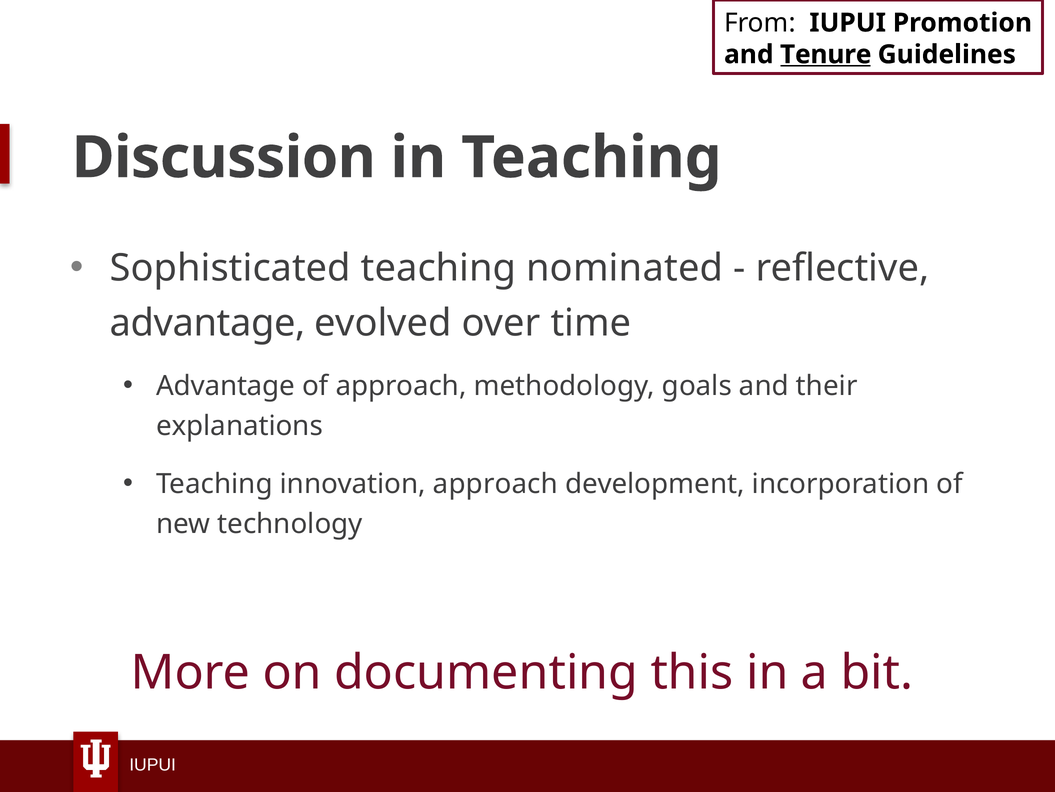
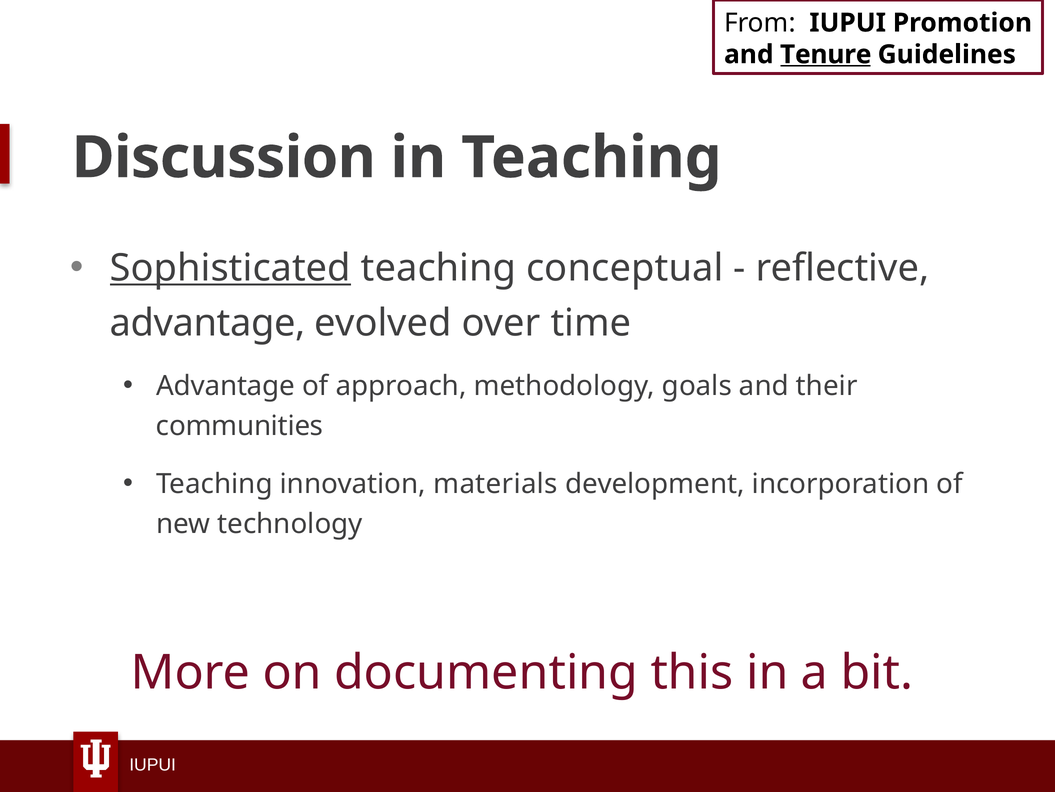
Sophisticated underline: none -> present
nominated: nominated -> conceptual
explanations: explanations -> communities
innovation approach: approach -> materials
